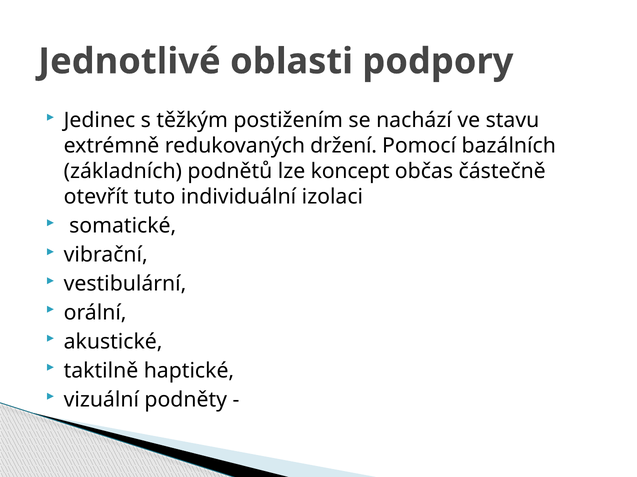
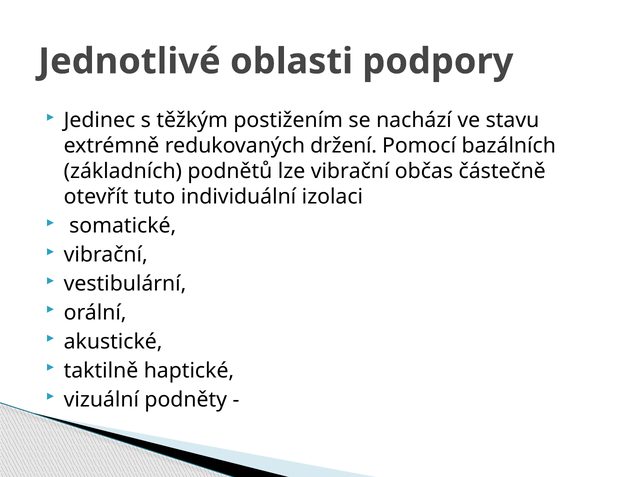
lze koncept: koncept -> vibrační
